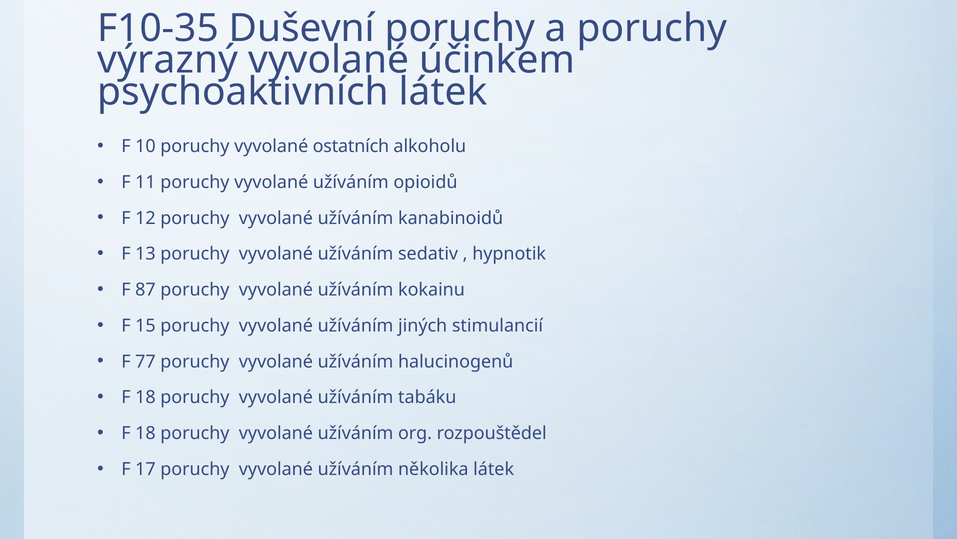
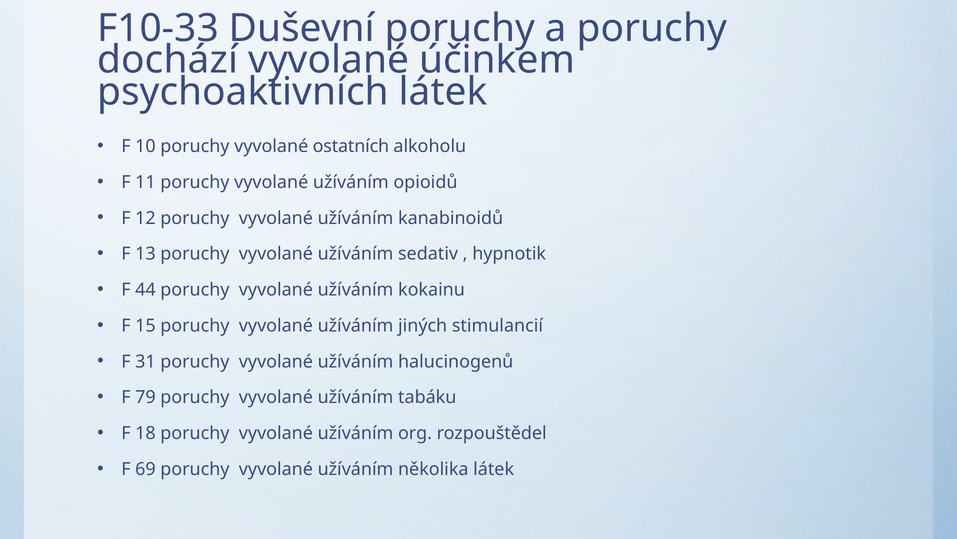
F10-35: F10-35 -> F10-33
výrazný: výrazný -> dochází
87: 87 -> 44
77: 77 -> 31
18 at (145, 397): 18 -> 79
17: 17 -> 69
